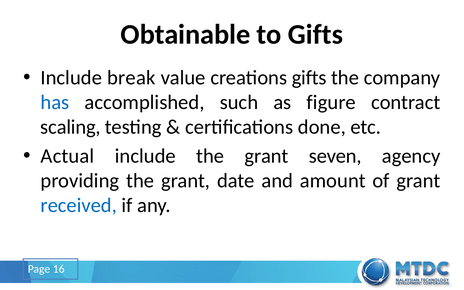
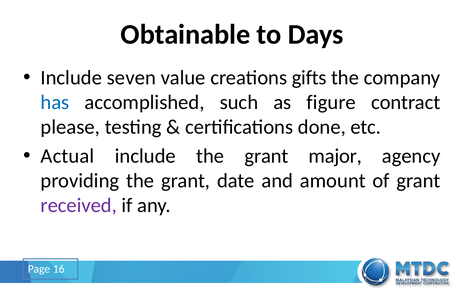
to Gifts: Gifts -> Days
break: break -> seven
scaling: scaling -> please
seven: seven -> major
received colour: blue -> purple
